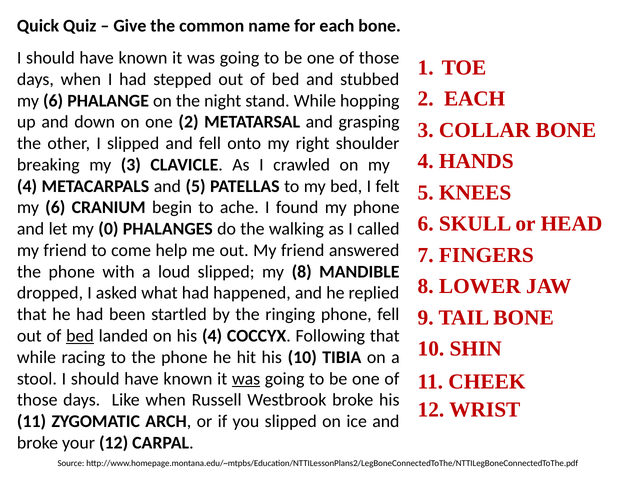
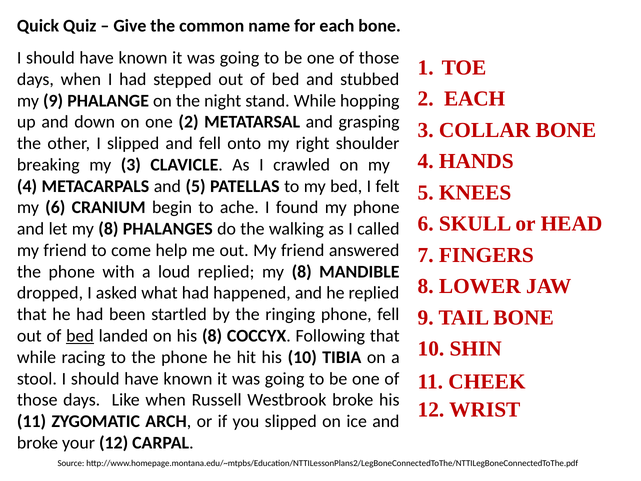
6 at (53, 101): 6 -> 9
let my 0: 0 -> 8
loud slipped: slipped -> replied
his 4: 4 -> 8
was at (246, 378) underline: present -> none
